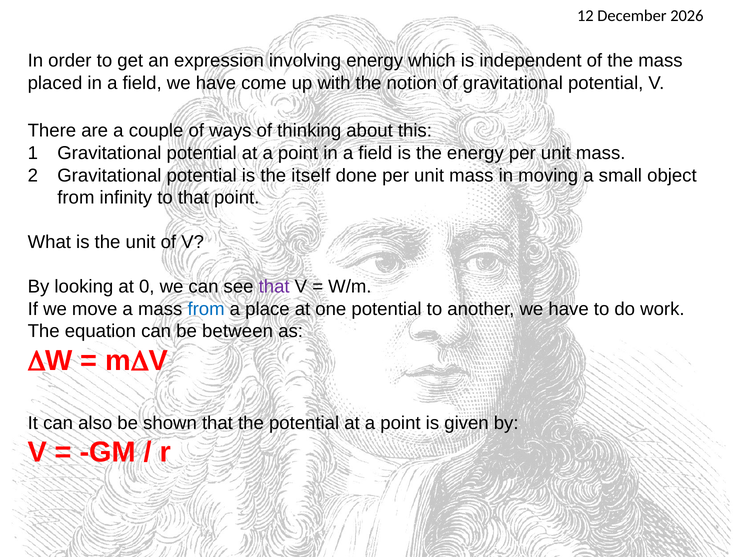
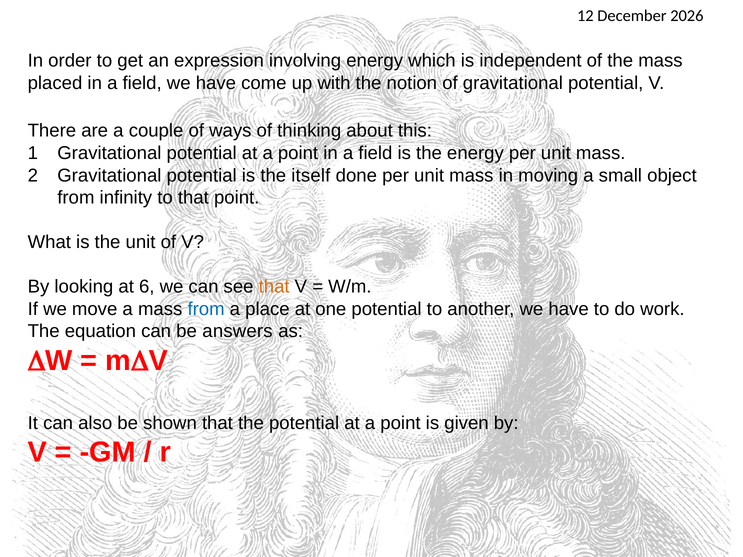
0: 0 -> 6
that at (274, 287) colour: purple -> orange
between: between -> answers
